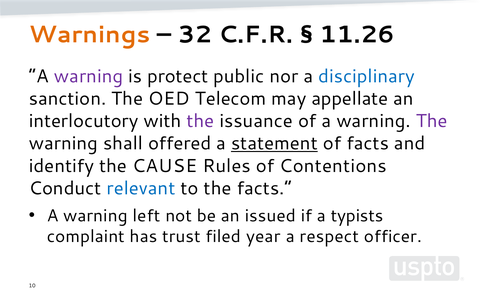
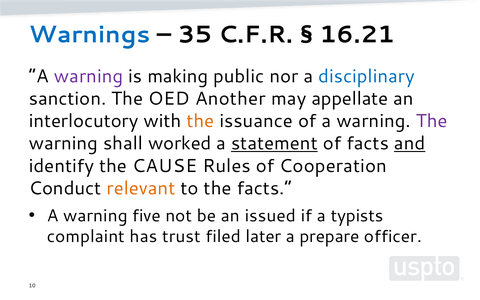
Warnings colour: orange -> blue
32: 32 -> 35
11.26: 11.26 -> 16.21
protect: protect -> making
Telecom: Telecom -> Another
the at (200, 121) colour: purple -> orange
offered: offered -> worked
and underline: none -> present
Contentions: Contentions -> Cooperation
relevant colour: blue -> orange
left: left -> five
year: year -> later
respect: respect -> prepare
